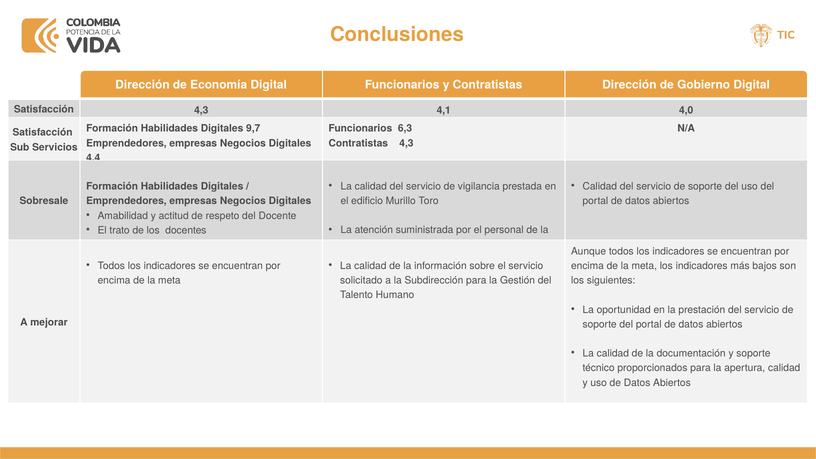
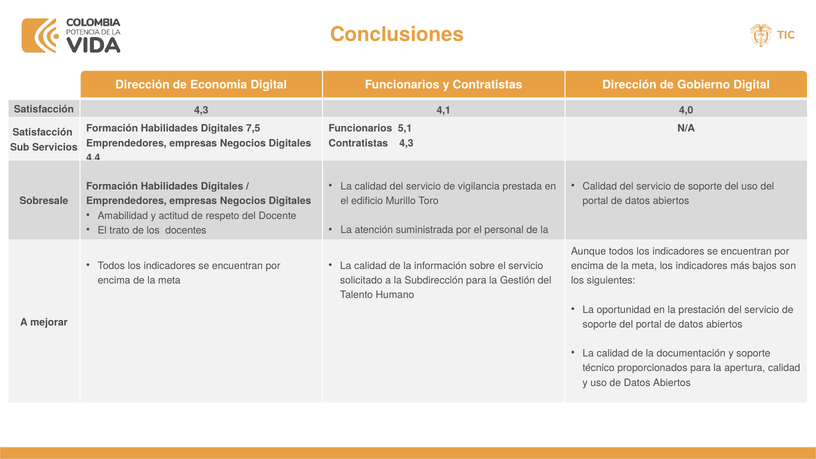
9,7: 9,7 -> 7,5
6,3: 6,3 -> 5,1
